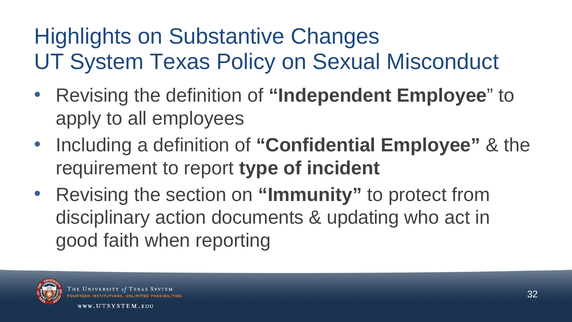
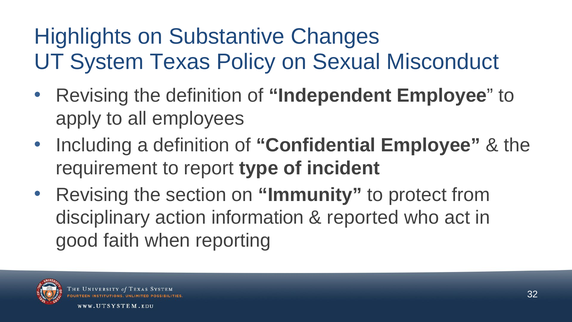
documents: documents -> information
updating: updating -> reported
